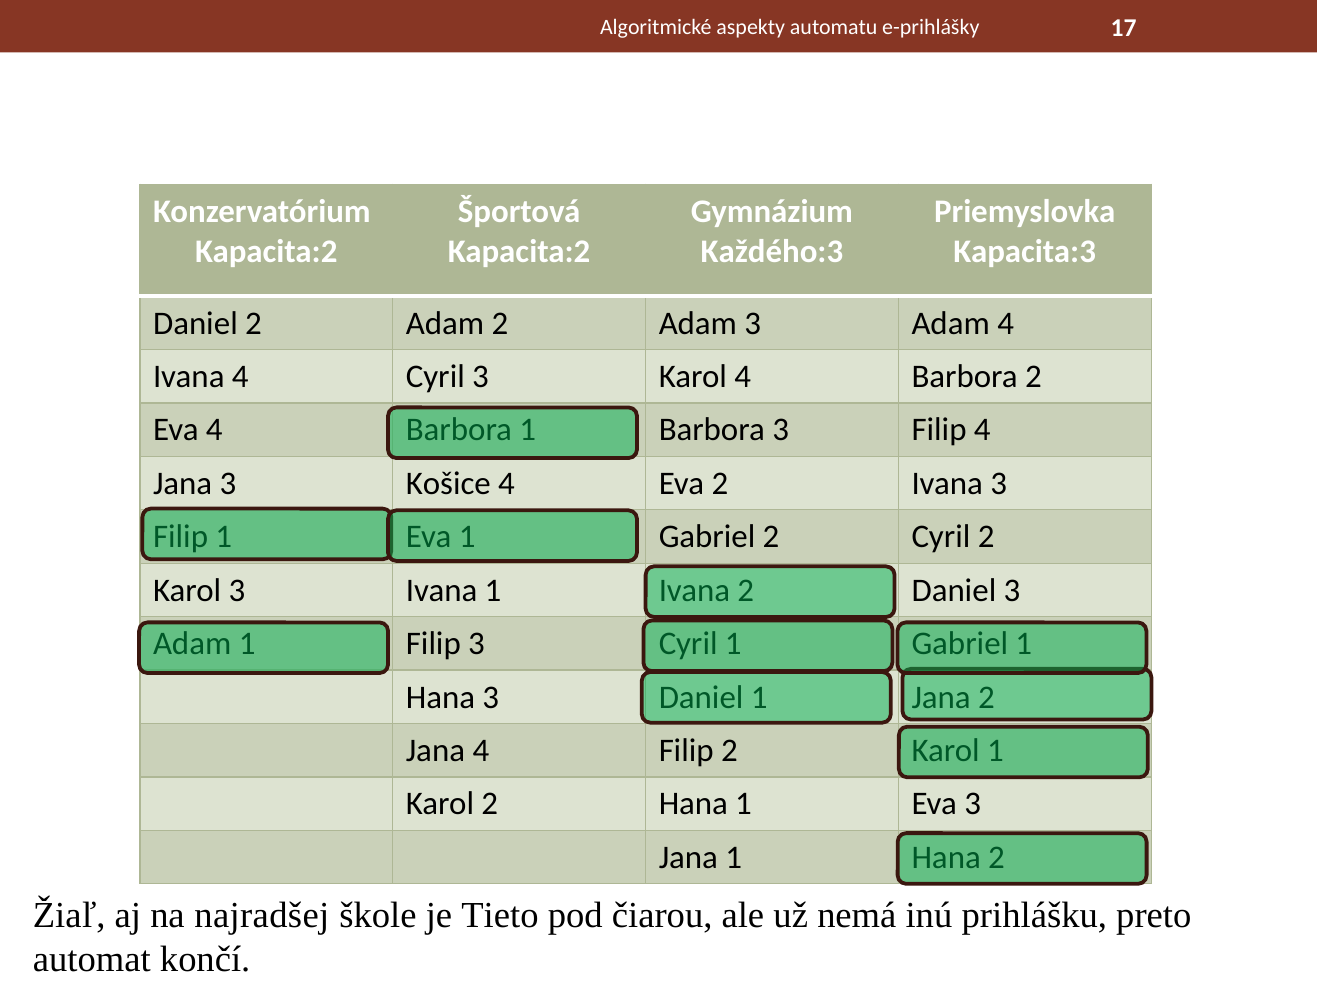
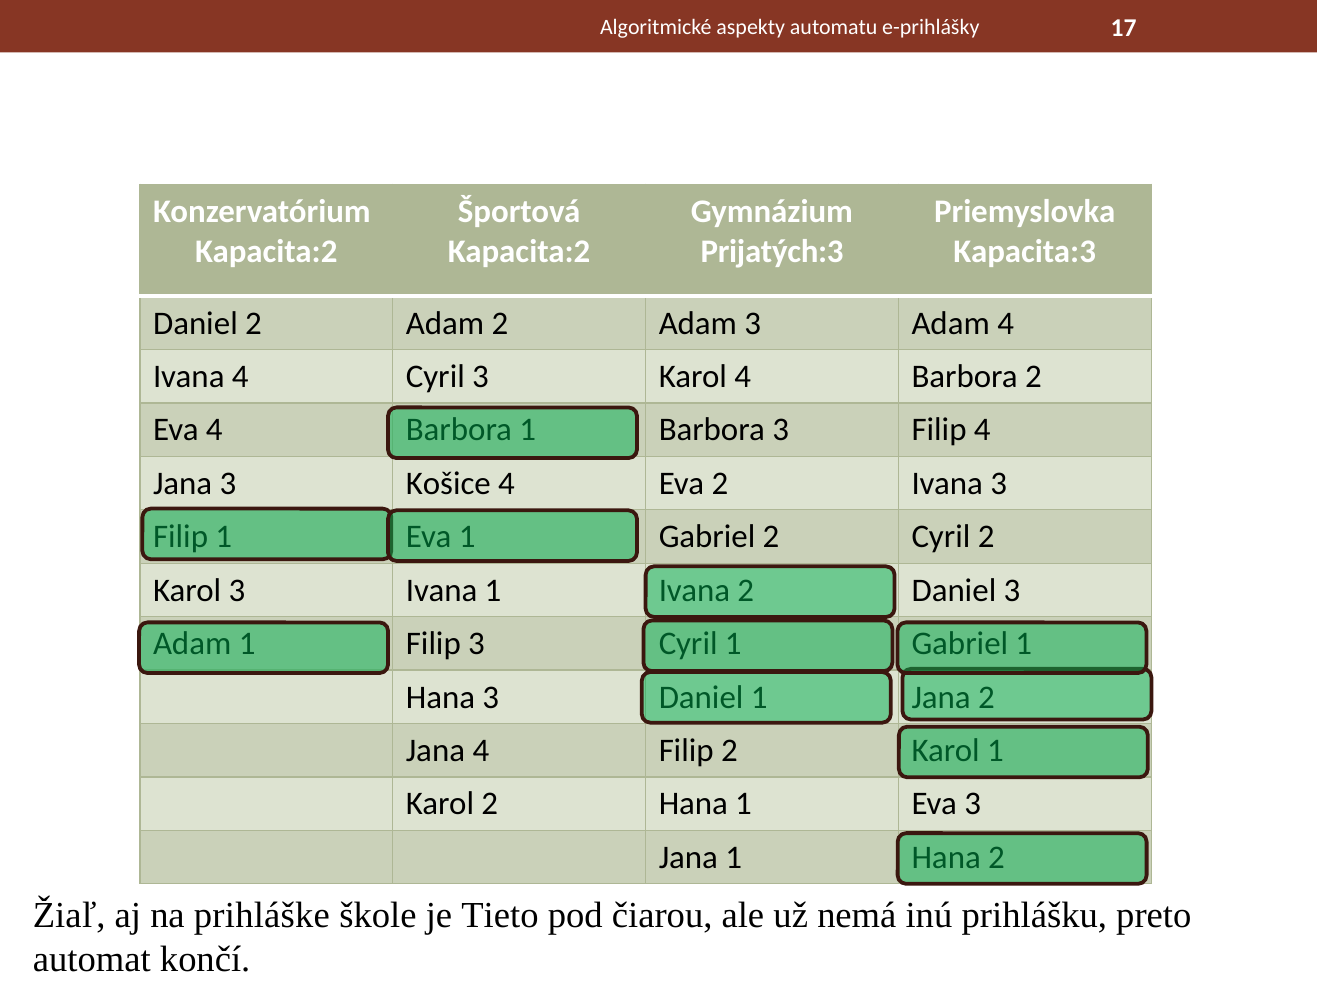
Každého:3: Každého:3 -> Prijatých:3
najradšej: najradšej -> prihláške
